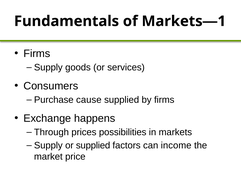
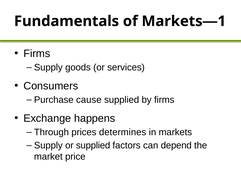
possibilities: possibilities -> determines
income: income -> depend
